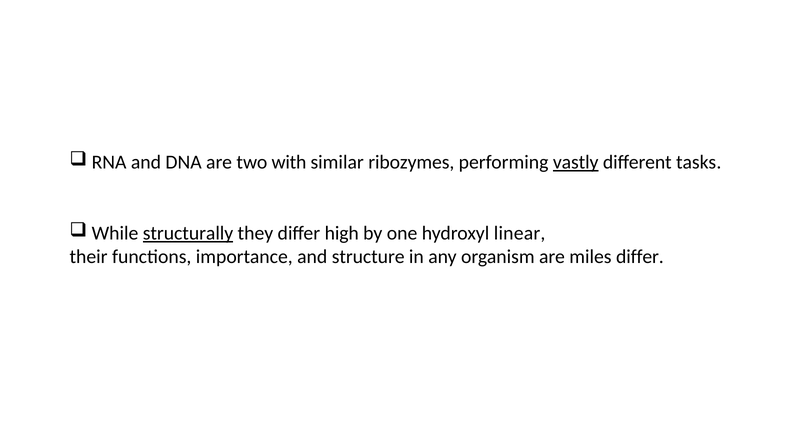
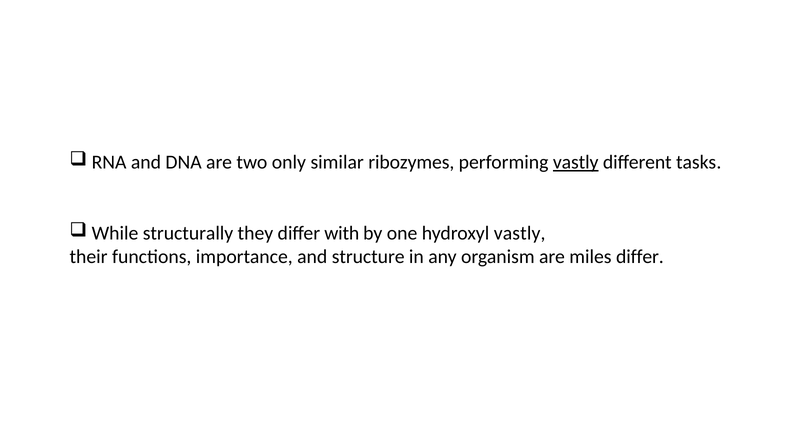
with: with -> only
structurally underline: present -> none
high: high -> with
hydroxyl linear: linear -> vastly
